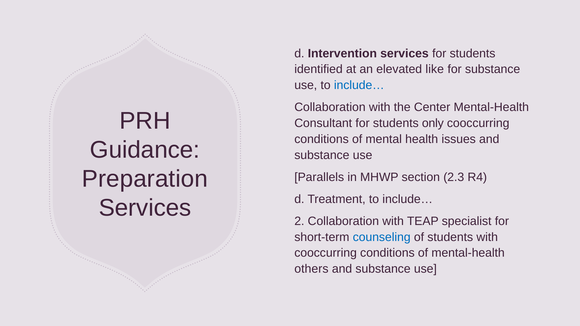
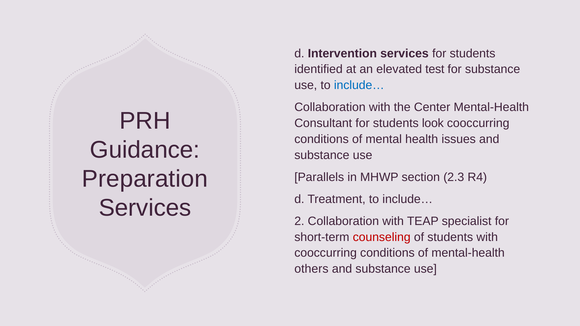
like: like -> test
only: only -> look
counseling colour: blue -> red
